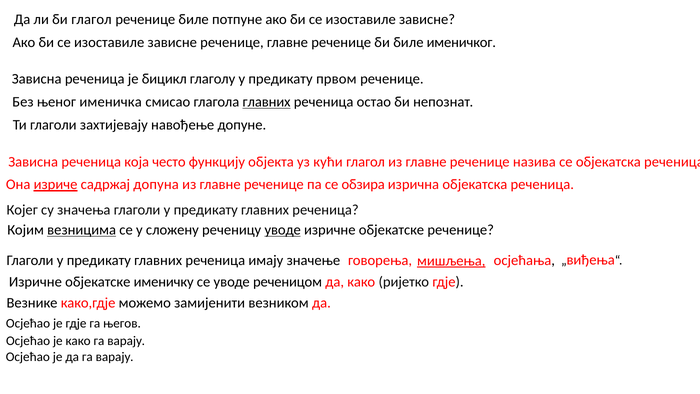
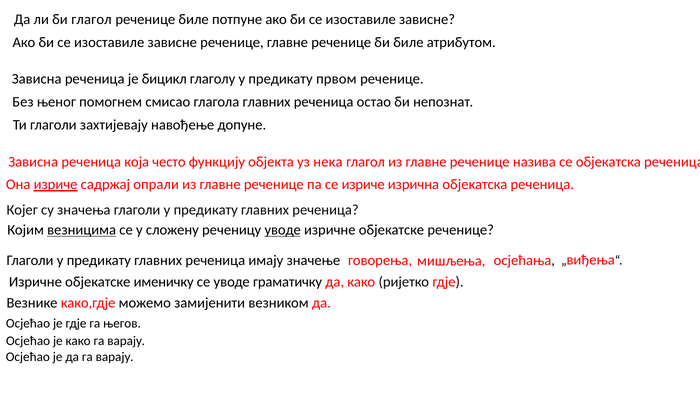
именичког: именичког -> атрибутом
именичка: именичка -> помогнем
главних at (267, 102) underline: present -> none
кући: кући -> нека
допуна: допуна -> опрали
се обзира: обзира -> изриче
мишљења underline: present -> none
реченицом: реченицом -> граматичку
